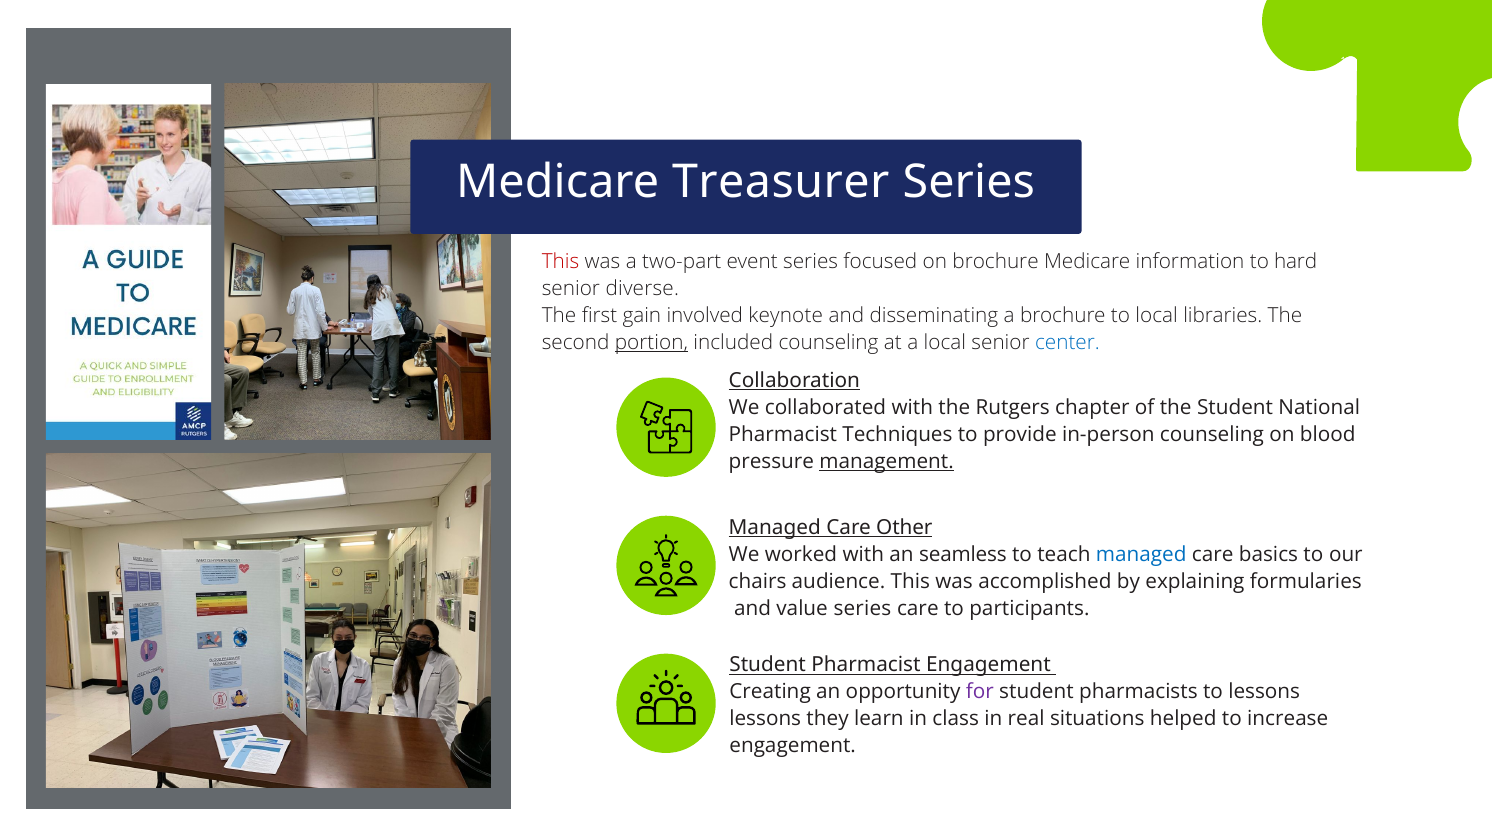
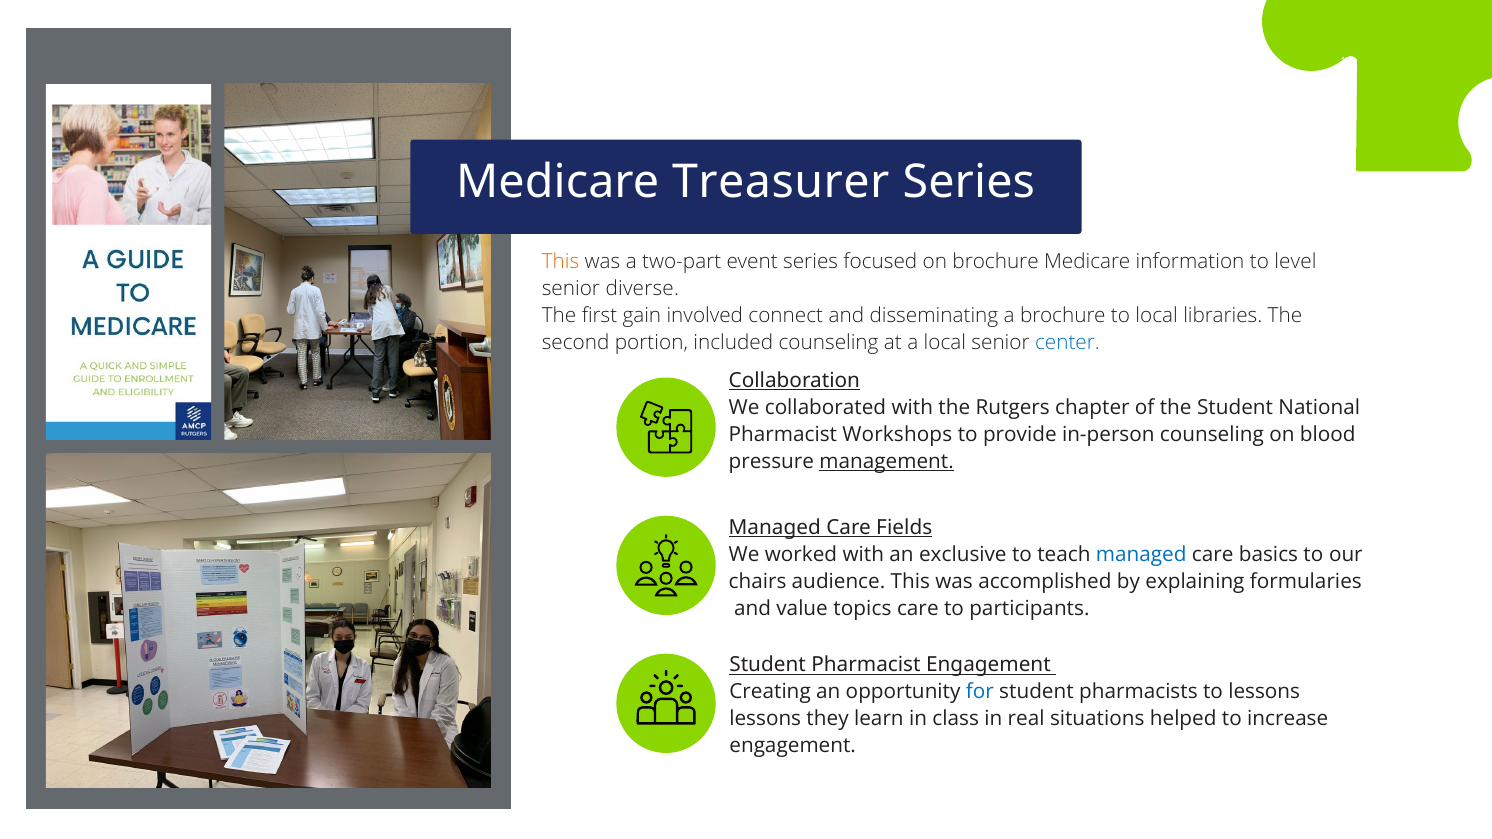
This at (561, 262) colour: red -> orange
hard: hard -> level
keynote: keynote -> connect
portion underline: present -> none
Techniques: Techniques -> Workshops
Other: Other -> Fields
seamless: seamless -> exclusive
value series: series -> topics
for colour: purple -> blue
